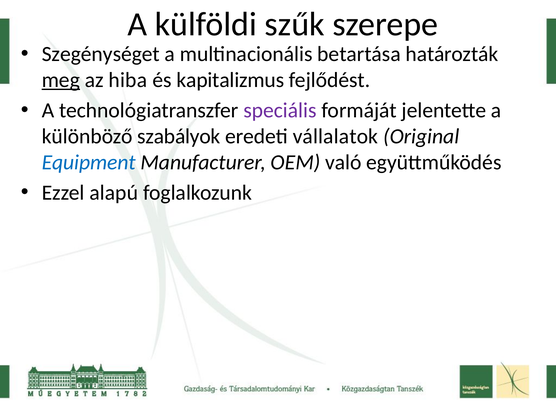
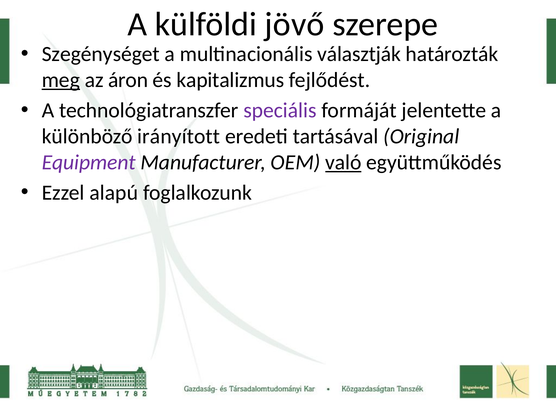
szűk: szűk -> jövő
betartása: betartása -> választják
hiba: hiba -> áron
szabályok: szabályok -> irányított
vállalatok: vállalatok -> tartásával
Equipment colour: blue -> purple
való underline: none -> present
